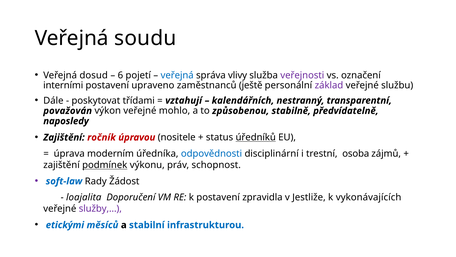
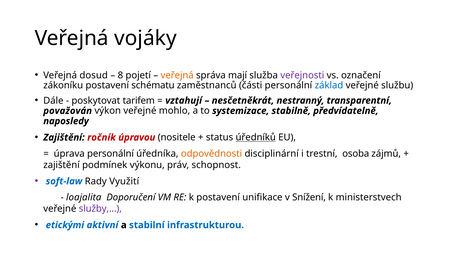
soudu: soudu -> vojáky
6: 6 -> 8
veřejná at (177, 75) colour: blue -> orange
vlivy: vlivy -> mají
interními: interními -> zákoníku
upraveno: upraveno -> schématu
ještě: ještě -> části
základ colour: purple -> blue
třídami: třídami -> tarifem
kalendářních: kalendářních -> nesčetněkrát
způsobenou: způsobenou -> systemizace
úprava moderním: moderním -> personální
odpovědnosti colour: blue -> orange
podmínek underline: present -> none
Žádost: Žádost -> Využití
zpravidla: zpravidla -> unifikace
Jestliže: Jestliže -> Snížení
vykonávajících: vykonávajících -> ministerstvech
měsíců: měsíců -> aktivní
